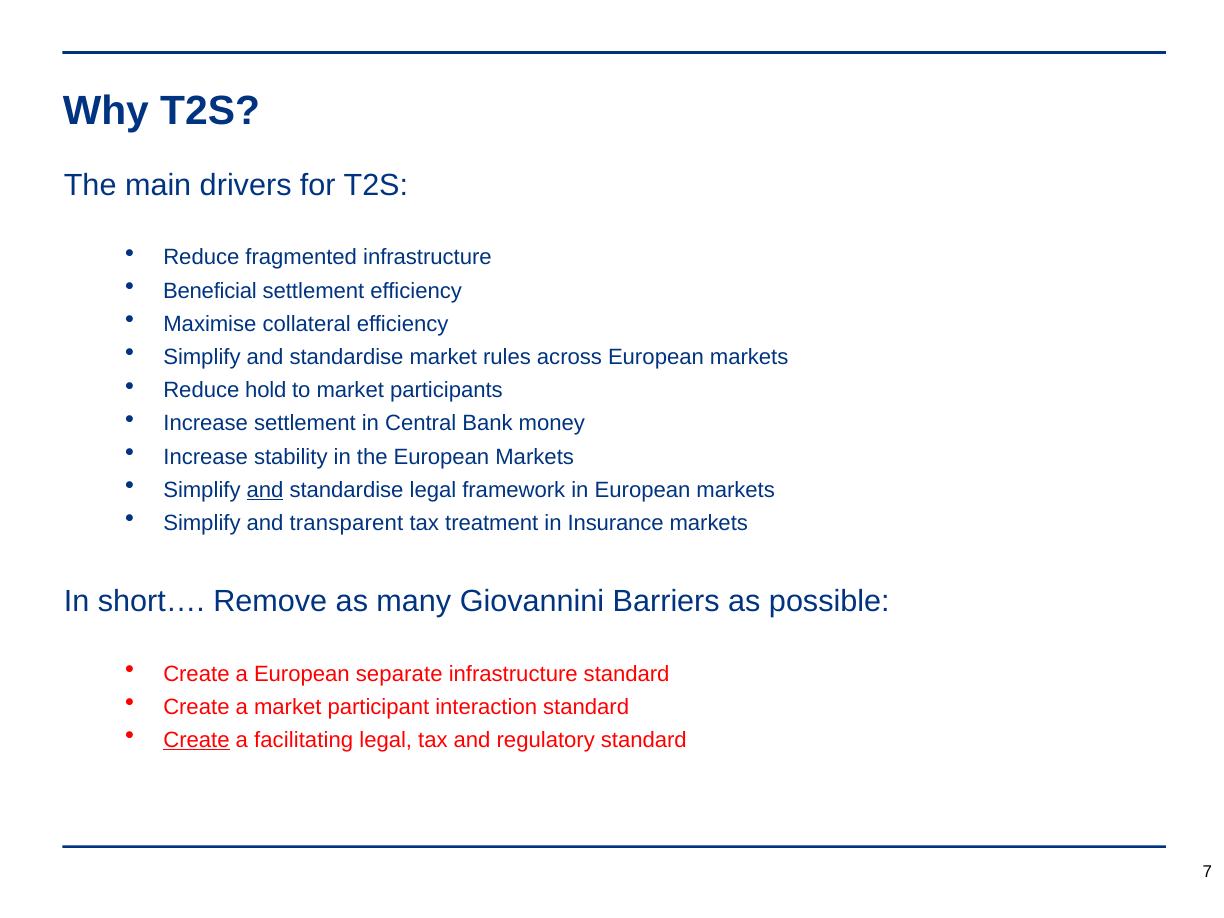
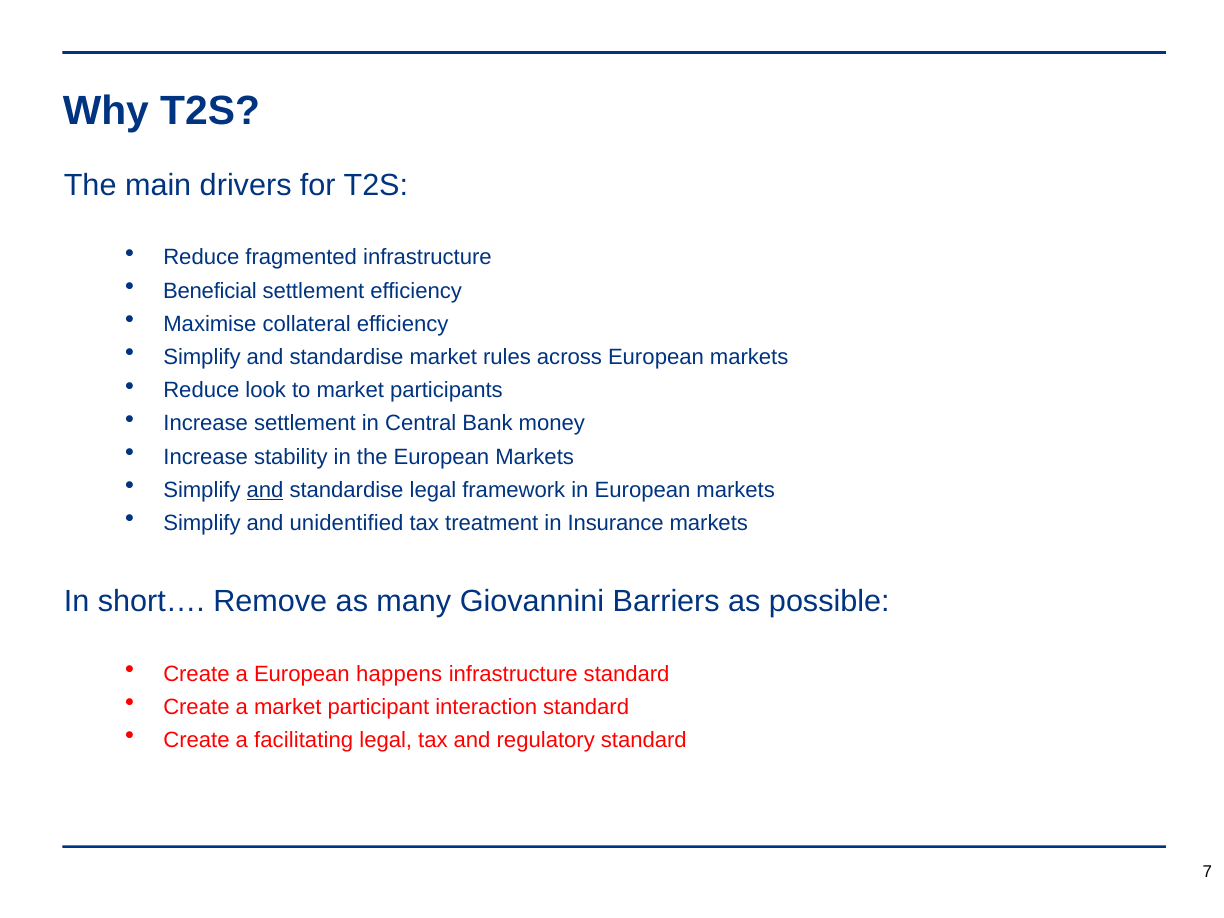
hold: hold -> look
transparent: transparent -> unidentified
separate: separate -> happens
Create at (197, 740) underline: present -> none
